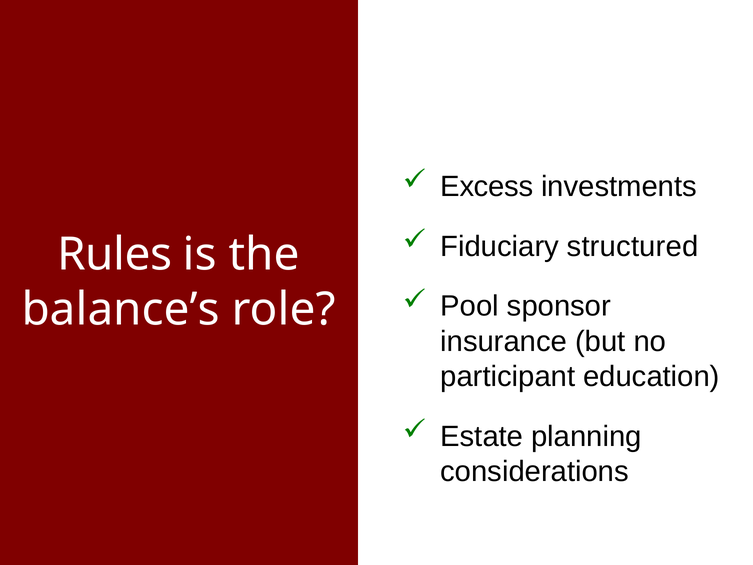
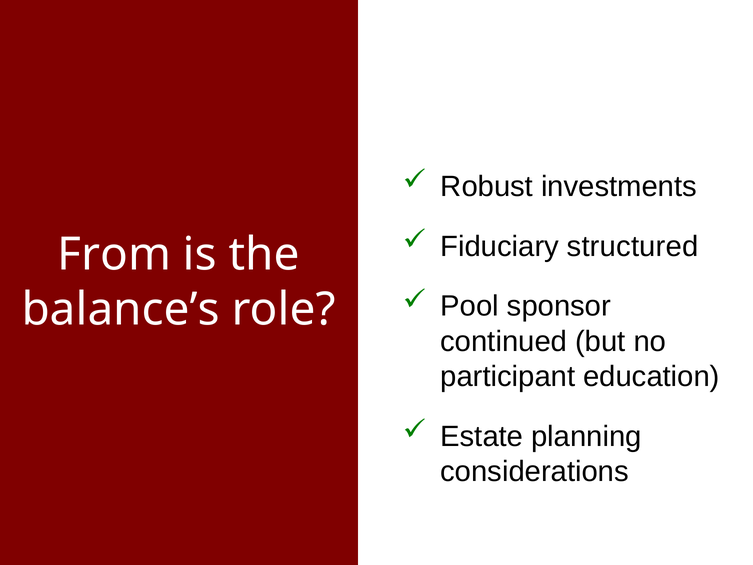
Excess: Excess -> Robust
Rules: Rules -> From
insurance: insurance -> continued
